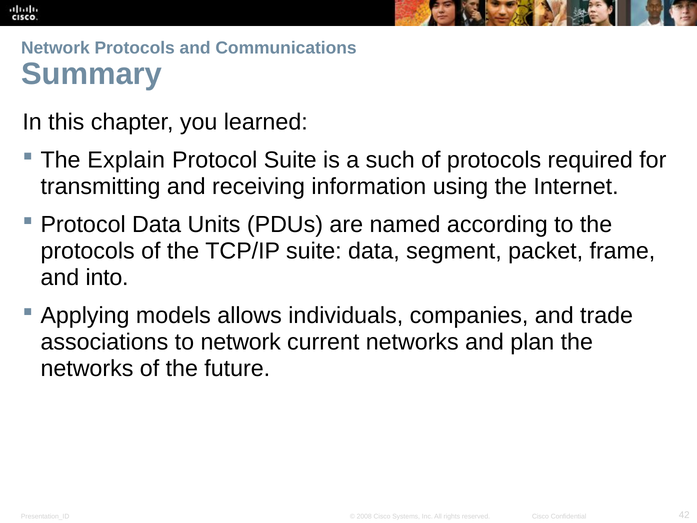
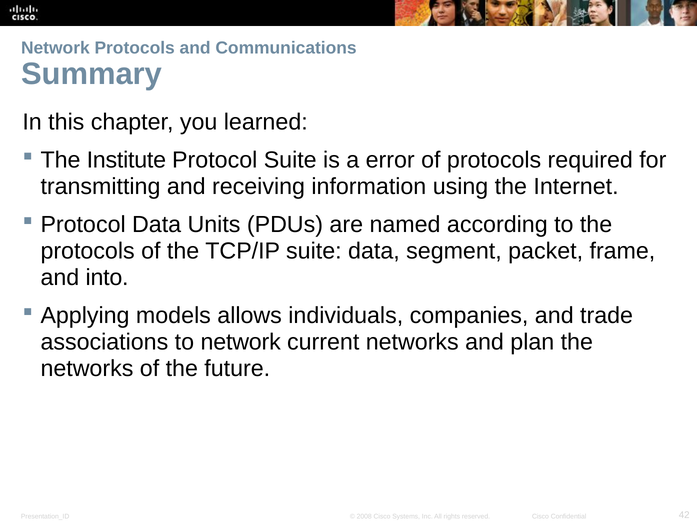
Explain: Explain -> Institute
such: such -> error
